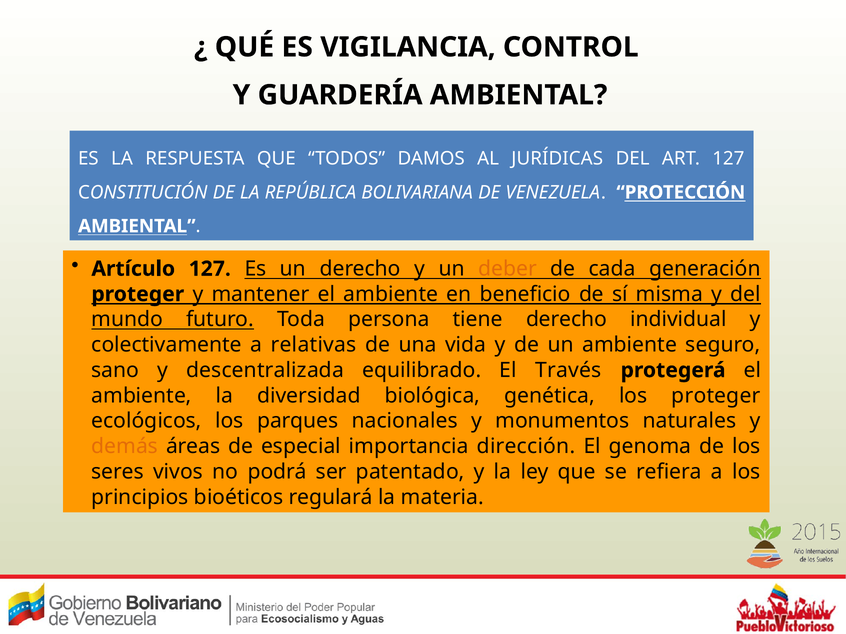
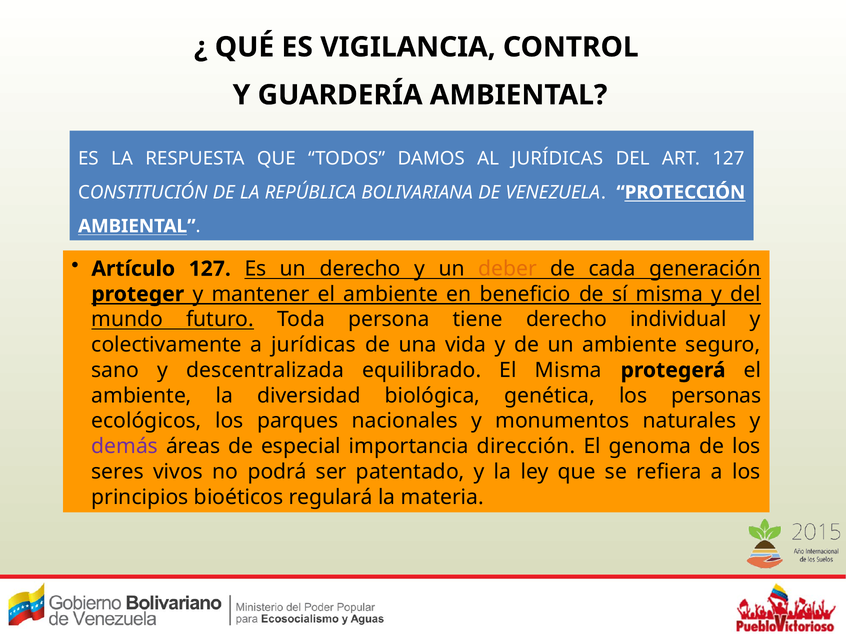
a relativas: relativas -> jurídicas
El Través: Través -> Misma
los proteger: proteger -> personas
demás colour: orange -> purple
